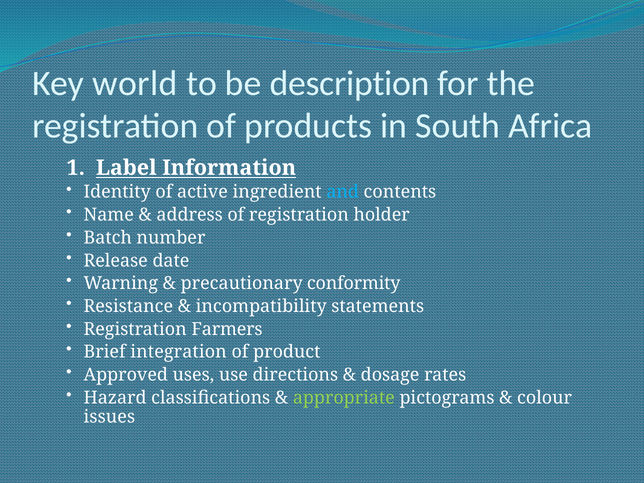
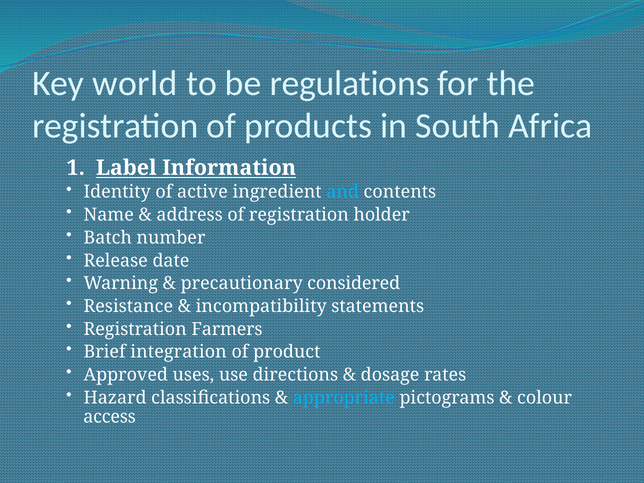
description: description -> regulations
conformity: conformity -> considered
appropriate colour: light green -> light blue
issues: issues -> access
